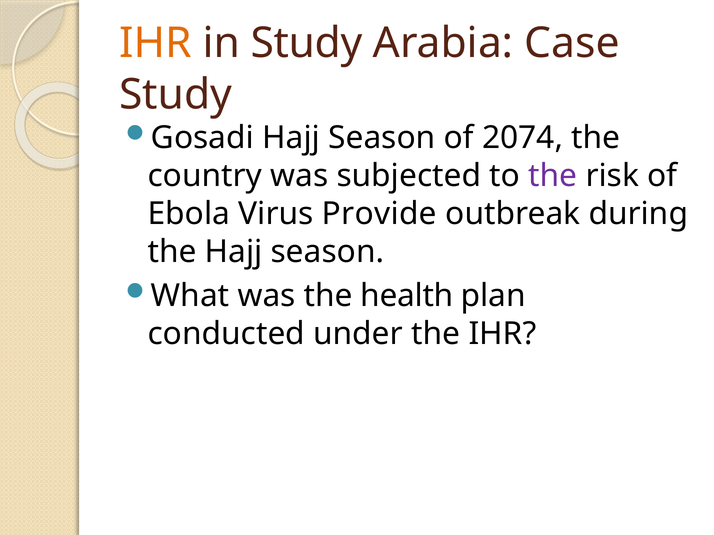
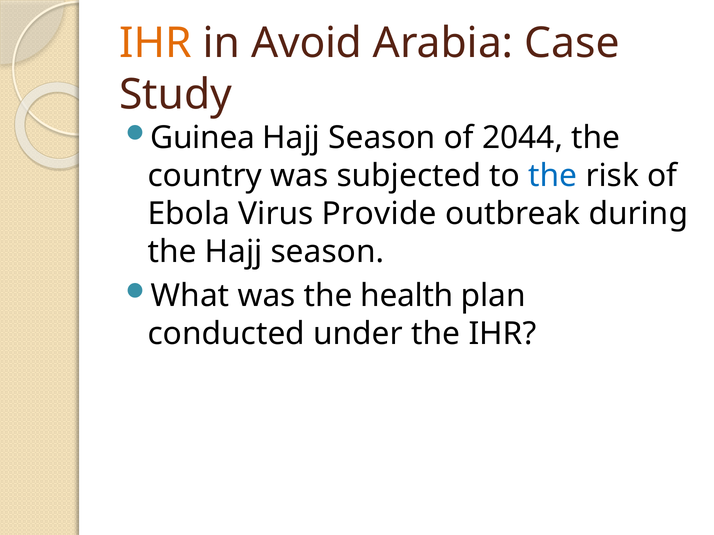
in Study: Study -> Avoid
Gosadi: Gosadi -> Guinea
2074: 2074 -> 2044
the at (553, 176) colour: purple -> blue
